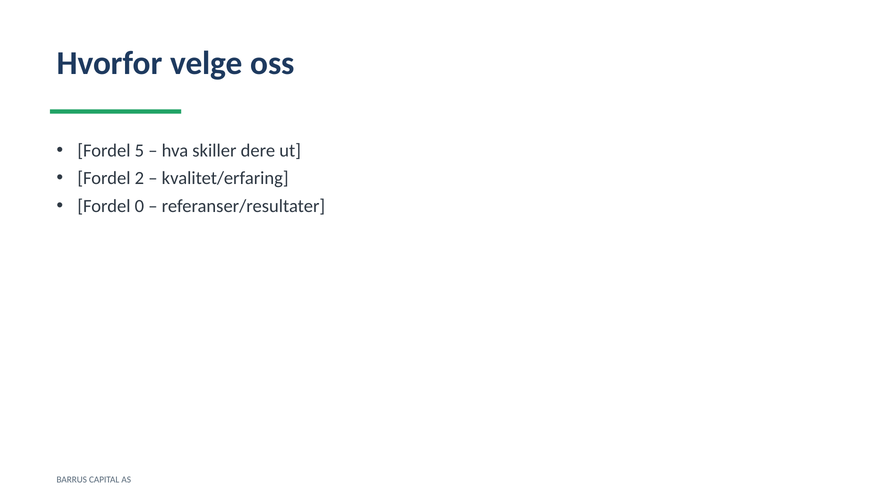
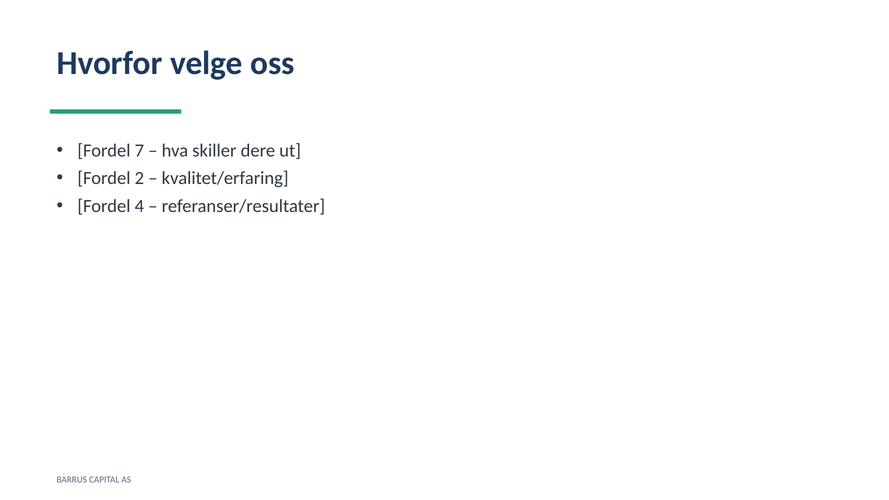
5: 5 -> 7
0: 0 -> 4
